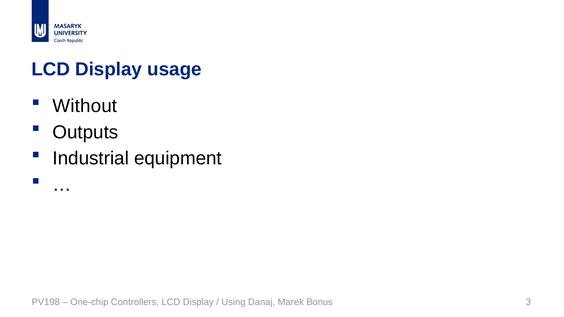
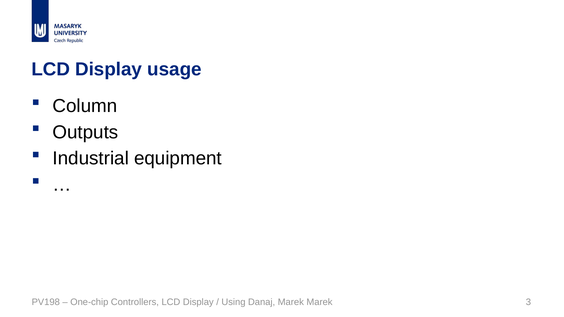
Without: Without -> Column
Marek Bonus: Bonus -> Marek
